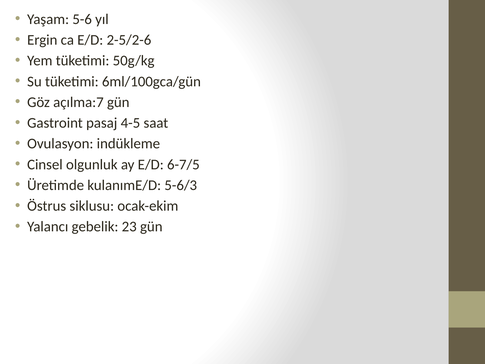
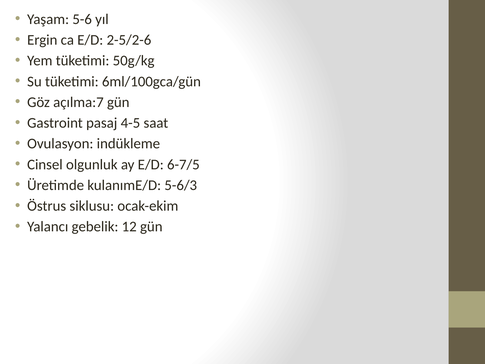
23: 23 -> 12
